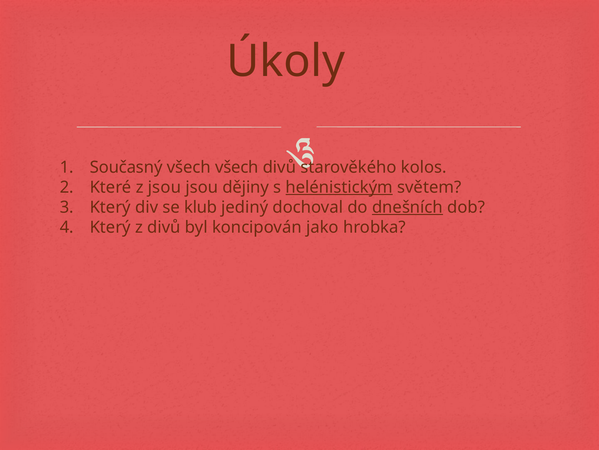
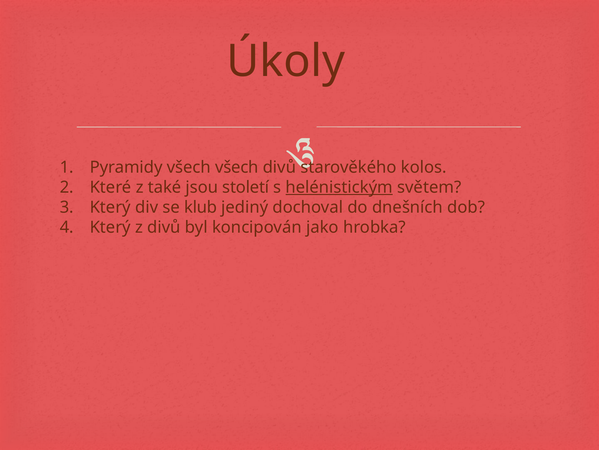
Současný: Současný -> Pyramidy
z jsou: jsou -> také
dějiny: dějiny -> století
dnešních underline: present -> none
